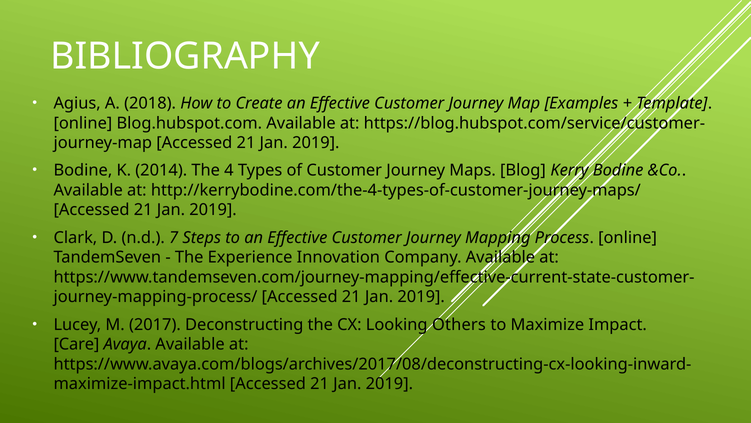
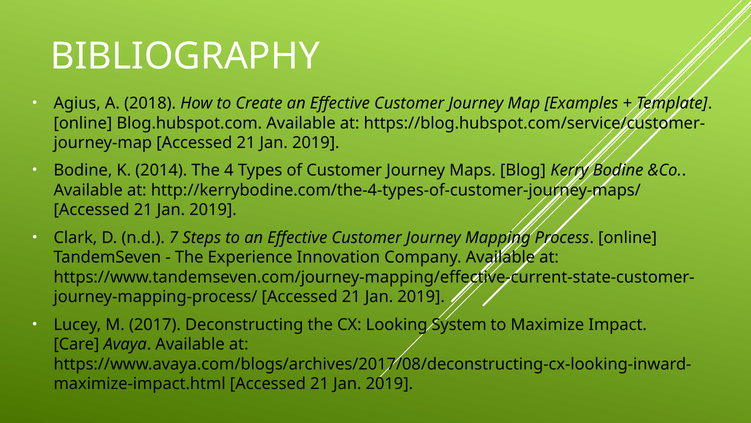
Others: Others -> System
